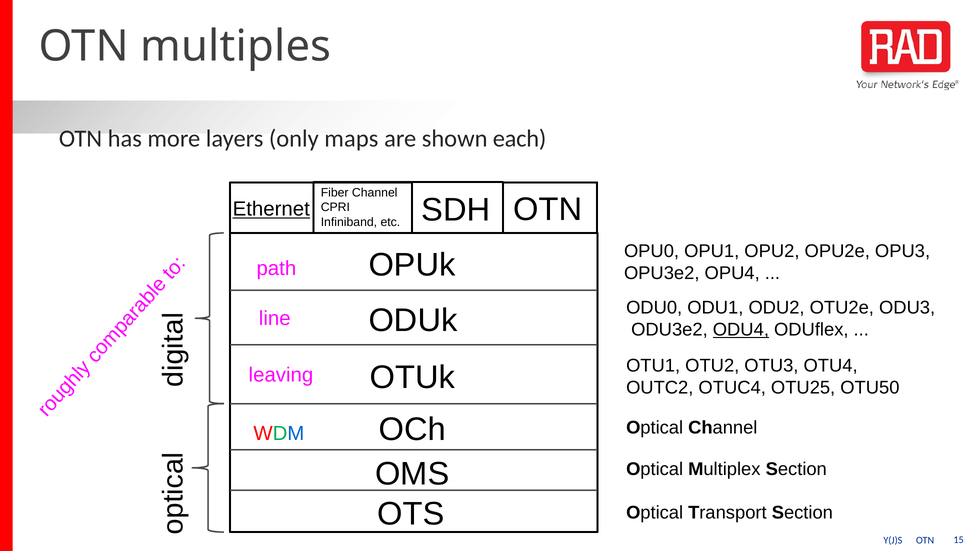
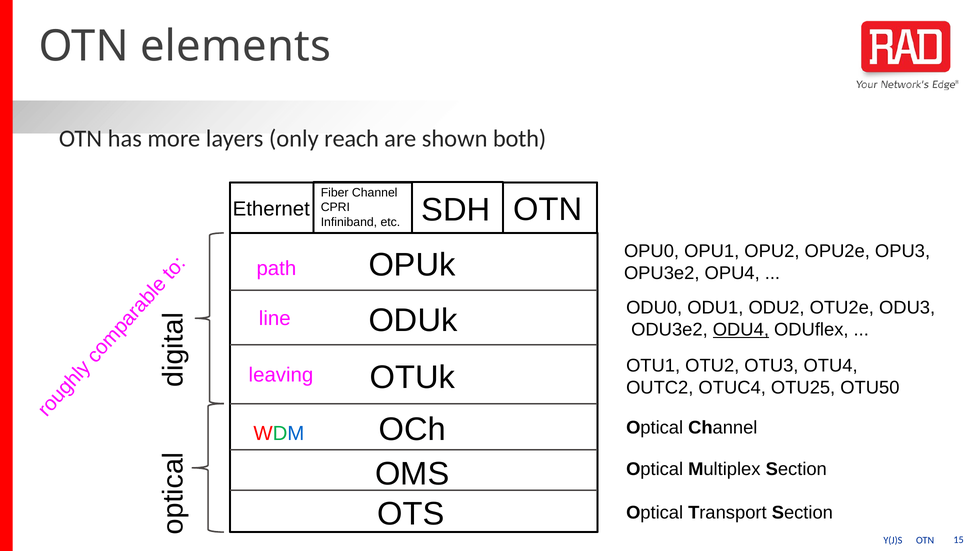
multiples: multiples -> elements
maps: maps -> reach
each: each -> both
Ethernet underline: present -> none
